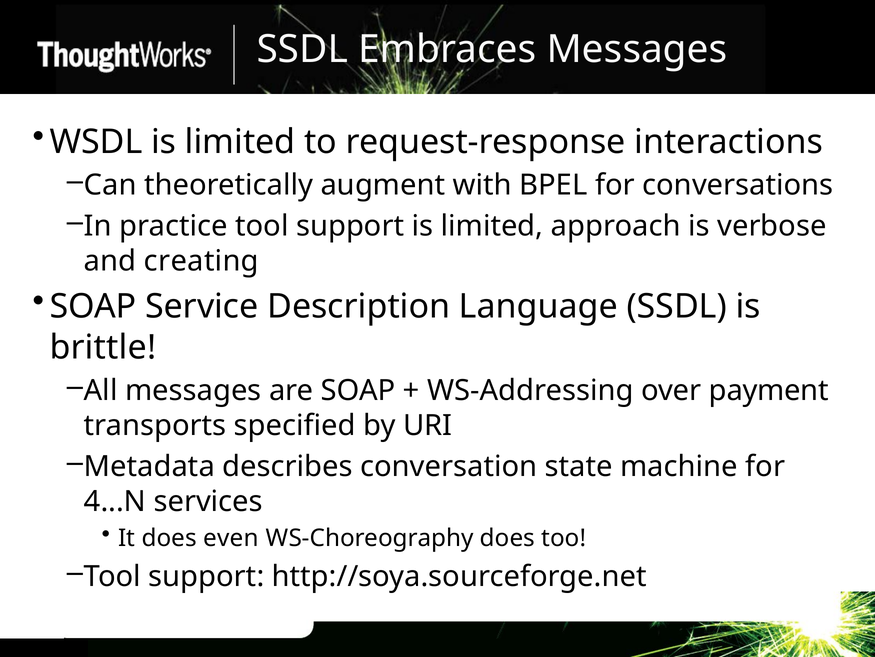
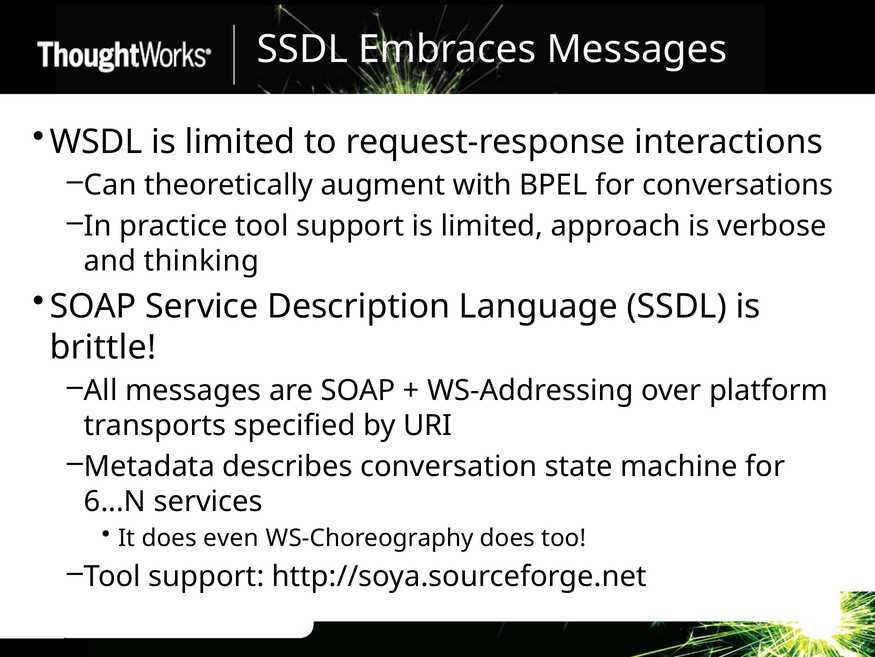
creating: creating -> thinking
payment: payment -> platform
4...N: 4...N -> 6...N
